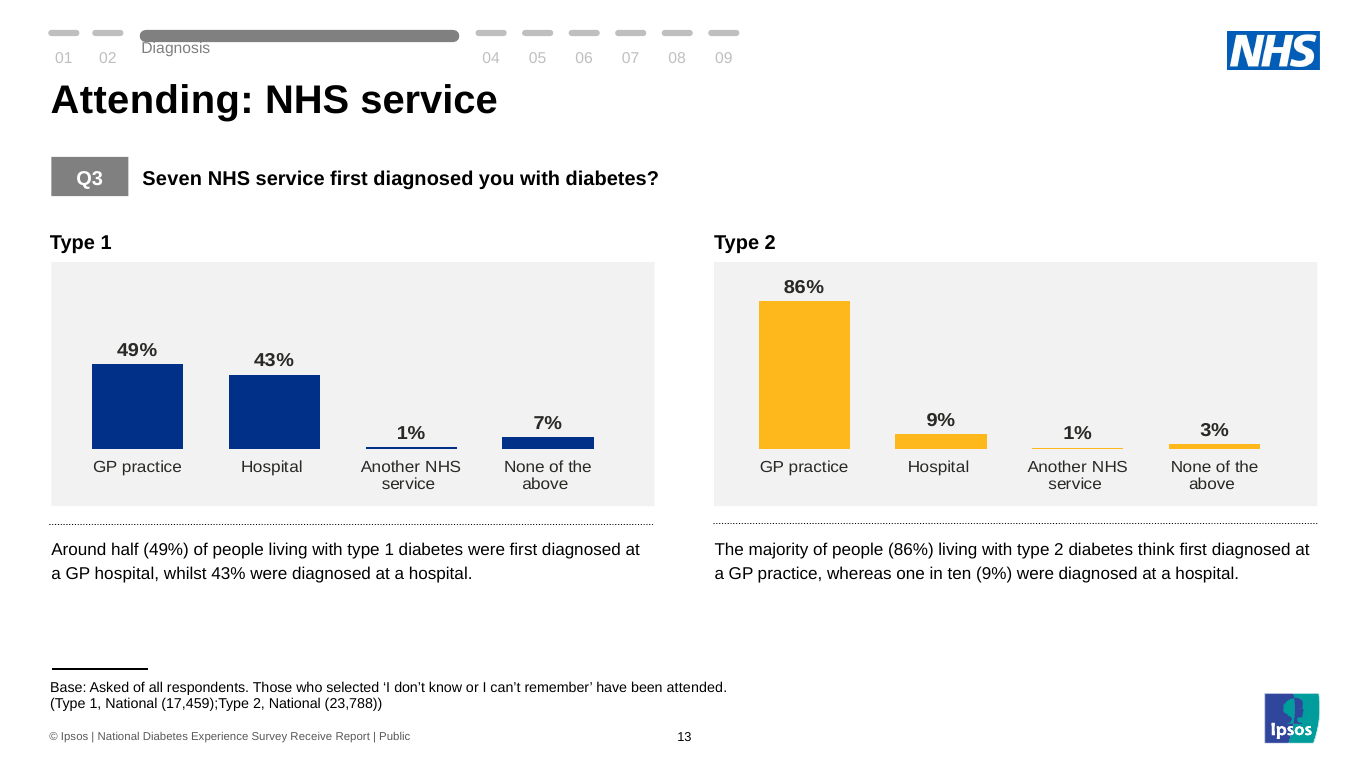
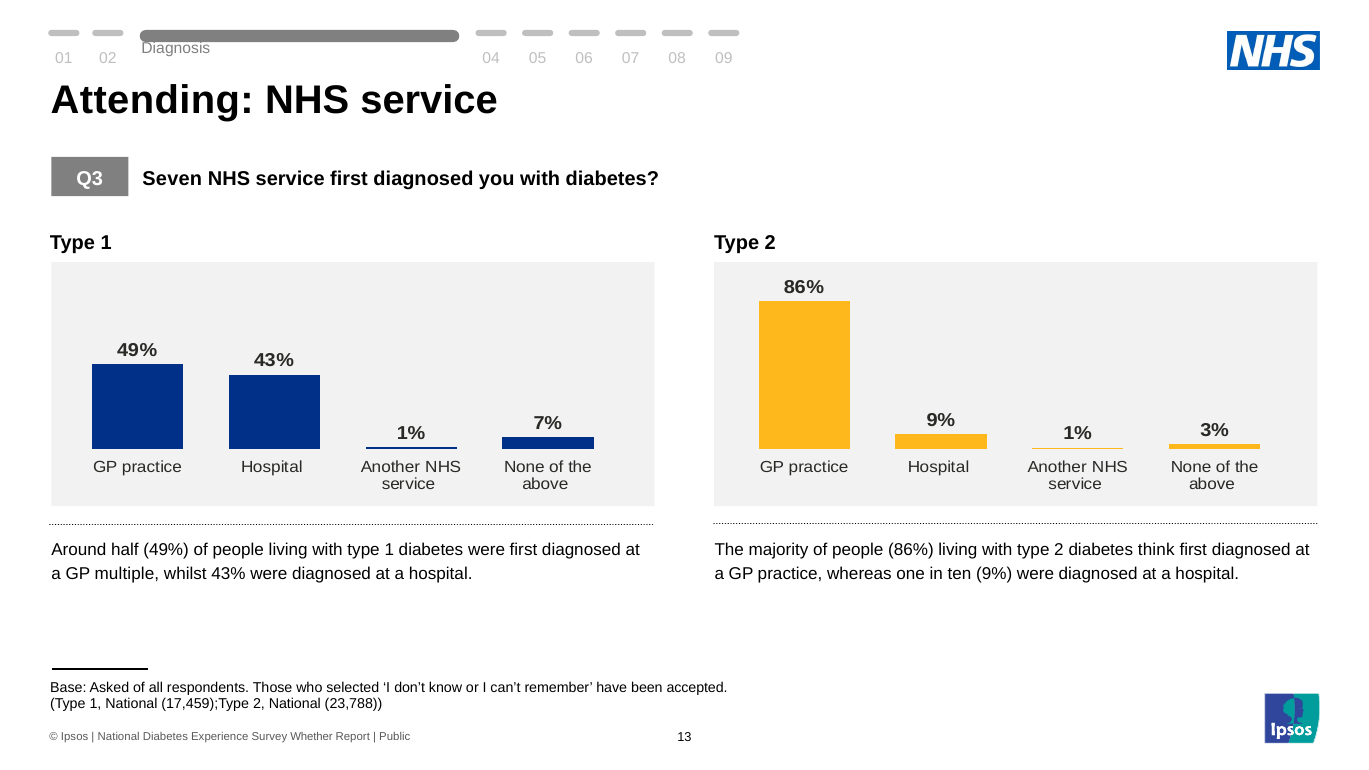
GP hospital: hospital -> multiple
attended: attended -> accepted
Receive: Receive -> Whether
